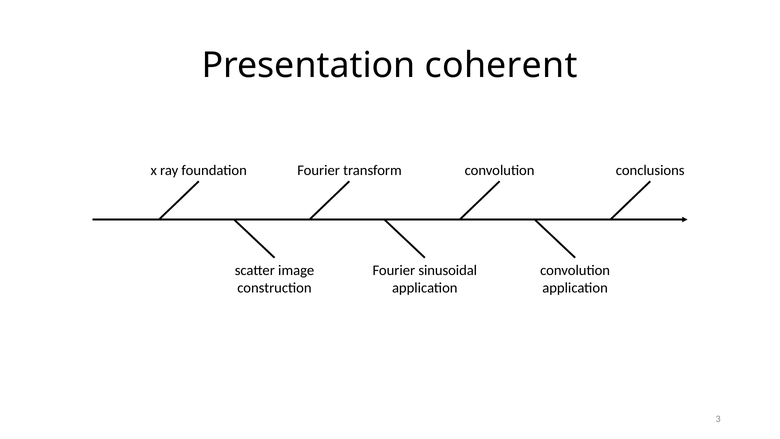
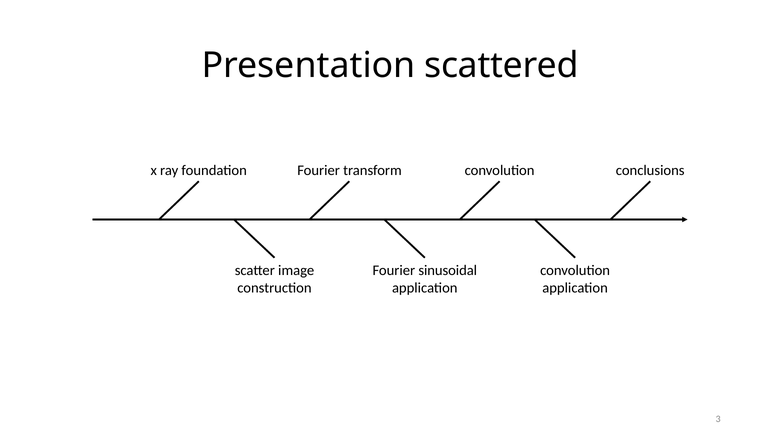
coherent: coherent -> scattered
